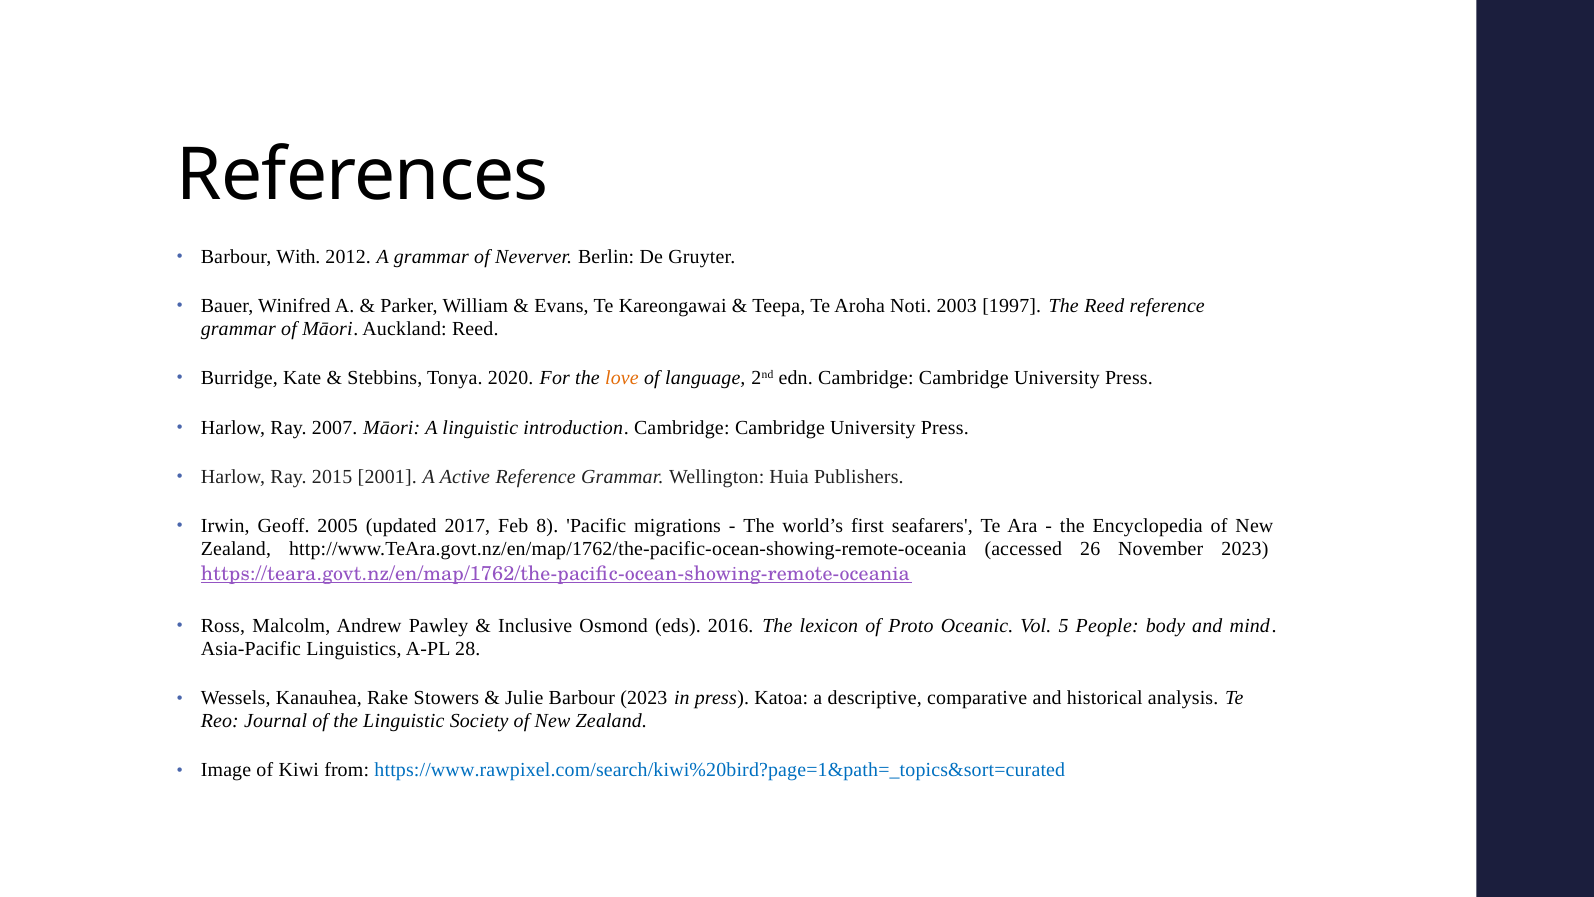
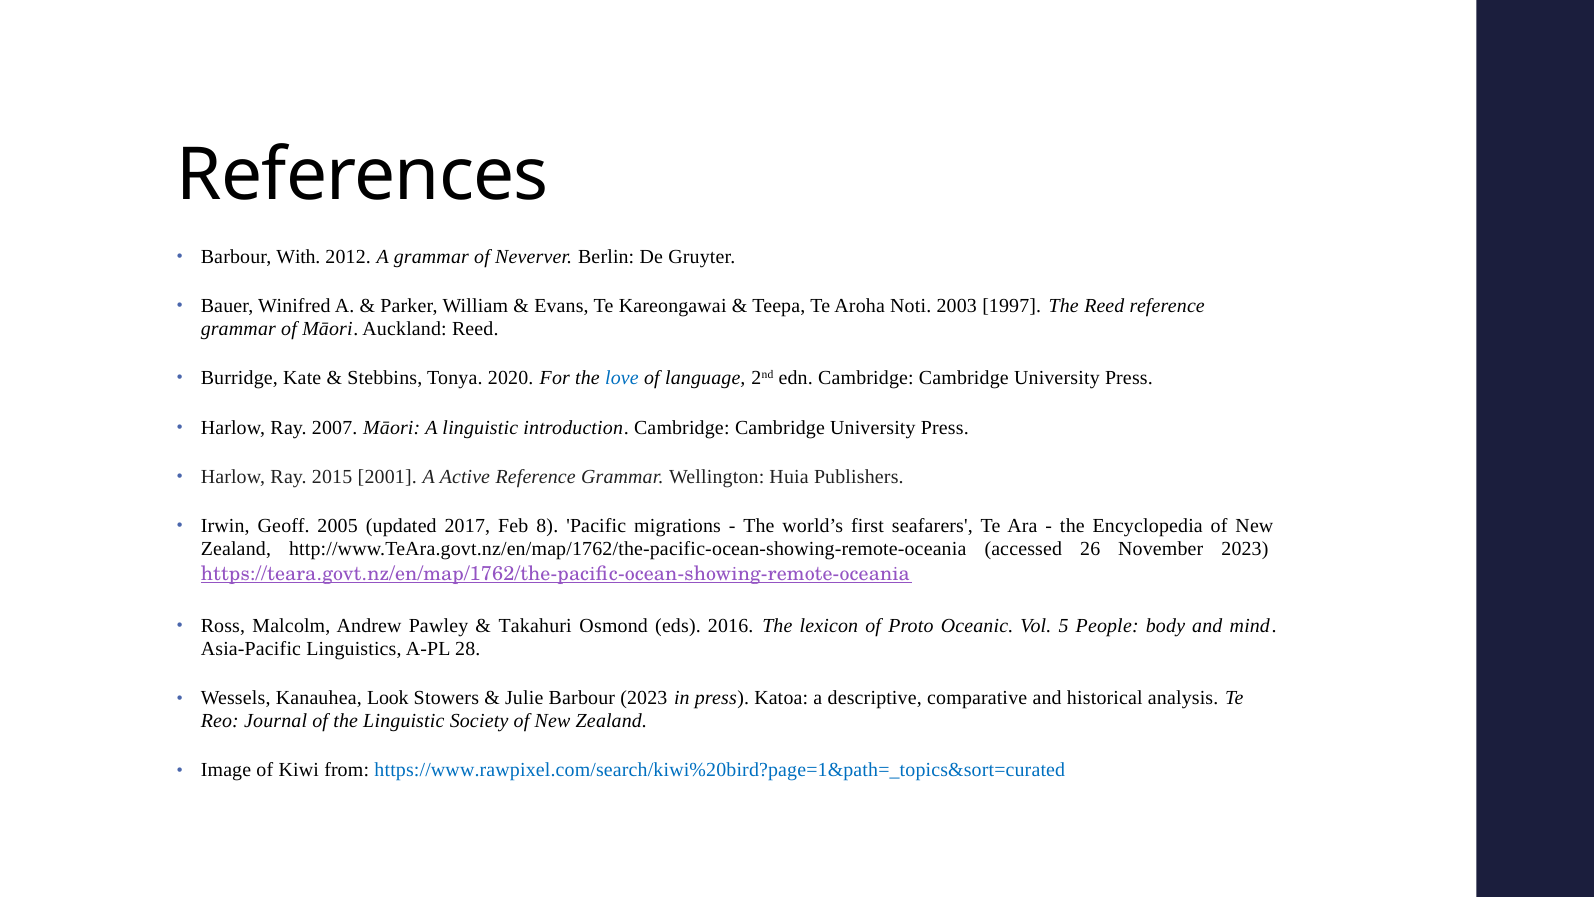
love colour: orange -> blue
Inclusive: Inclusive -> Takahuri
Rake: Rake -> Look
